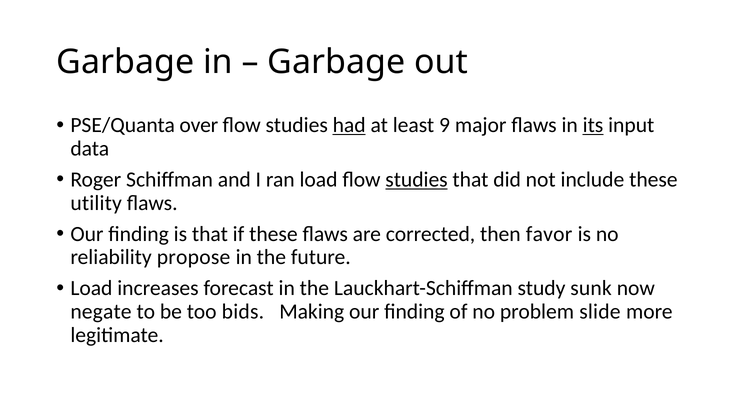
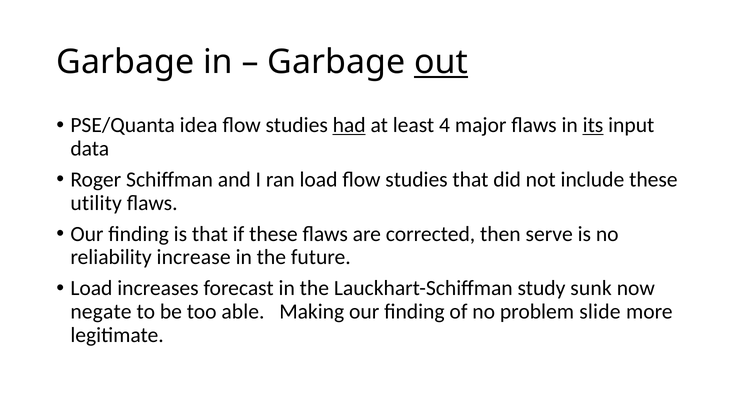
out underline: none -> present
over: over -> idea
9: 9 -> 4
studies at (417, 180) underline: present -> none
favor: favor -> serve
propose: propose -> increase
bids: bids -> able
